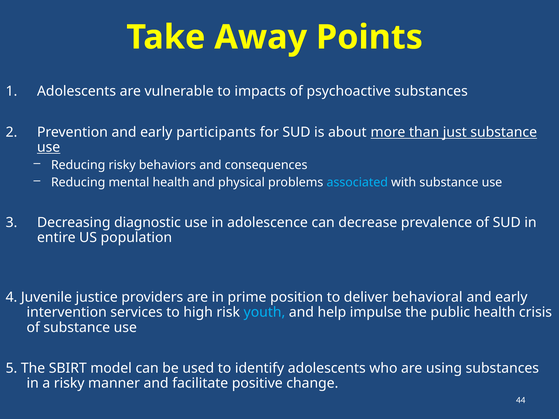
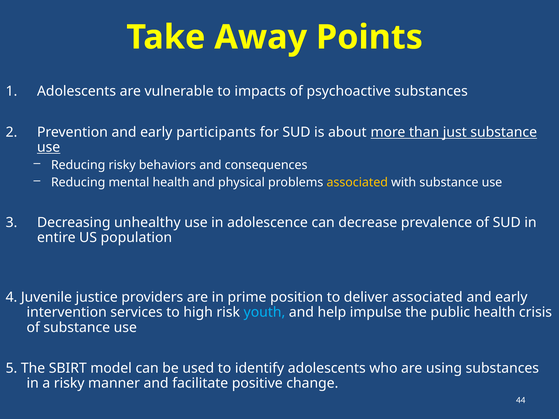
associated at (357, 183) colour: light blue -> yellow
diagnostic: diagnostic -> unhealthy
deliver behavioral: behavioral -> associated
